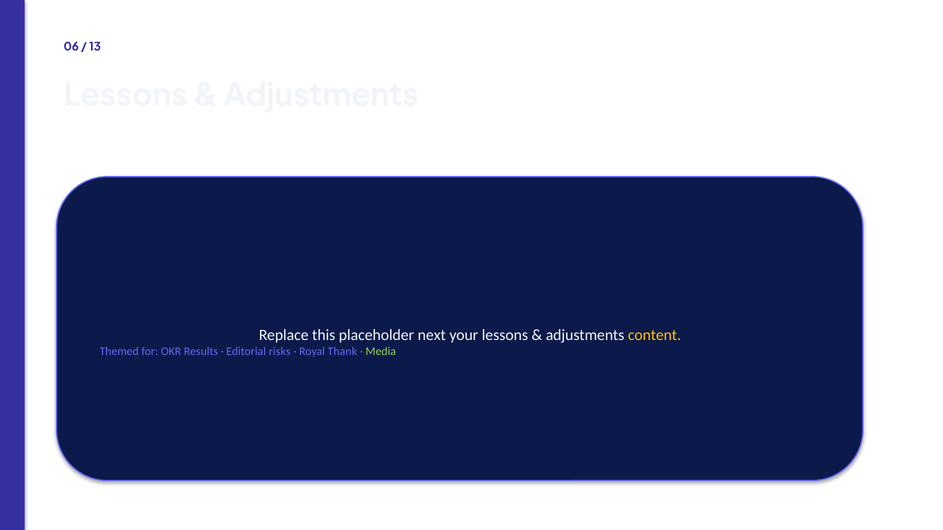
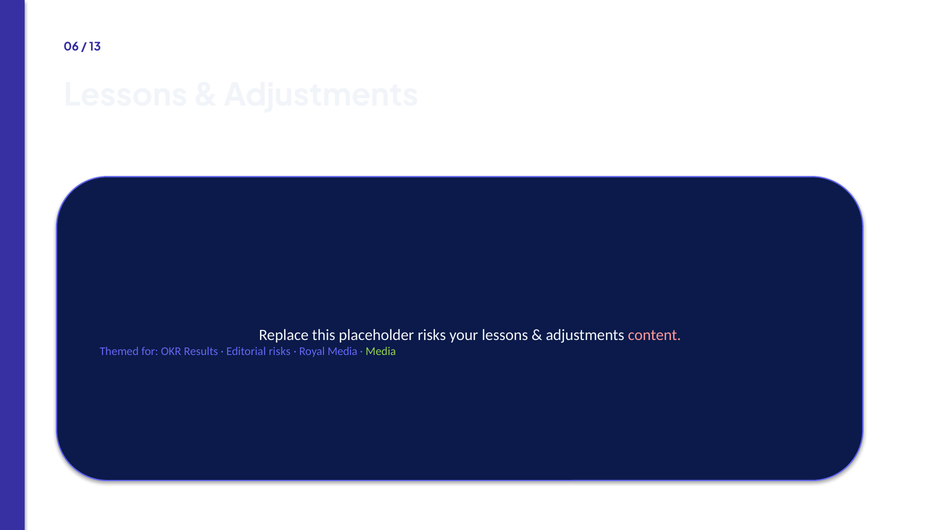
placeholder next: next -> risks
content colour: yellow -> pink
Royal Thank: Thank -> Media
